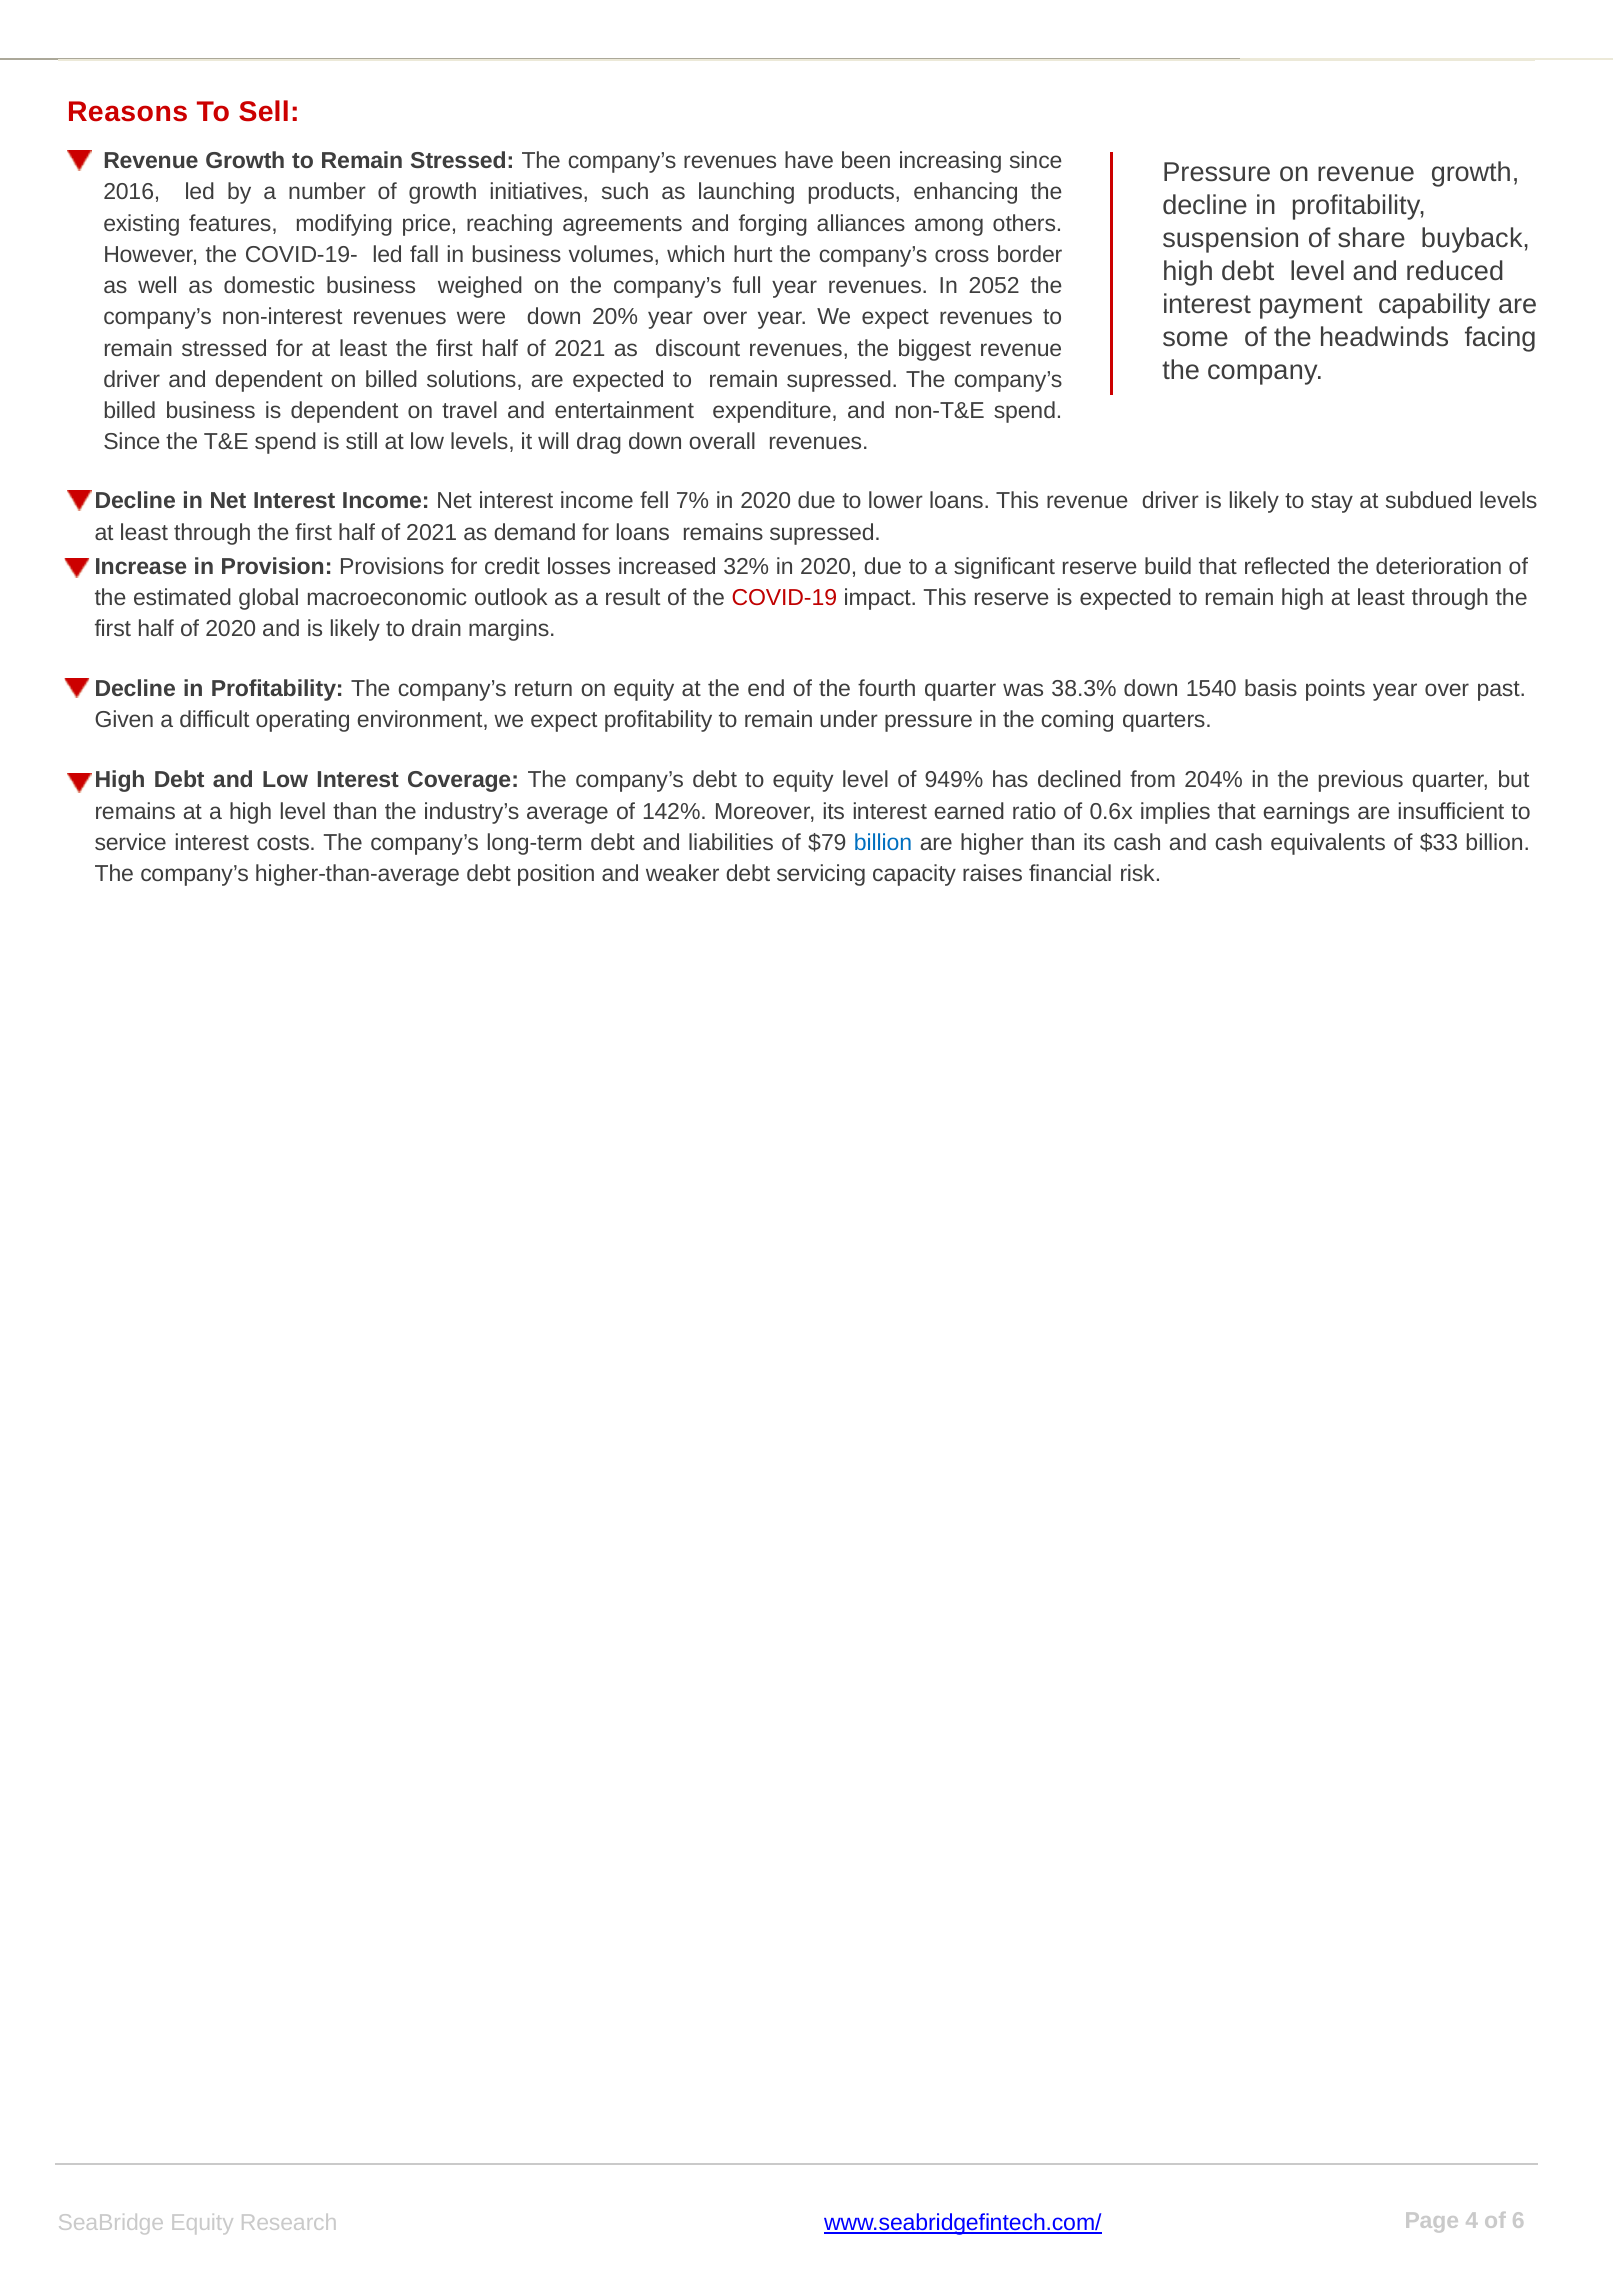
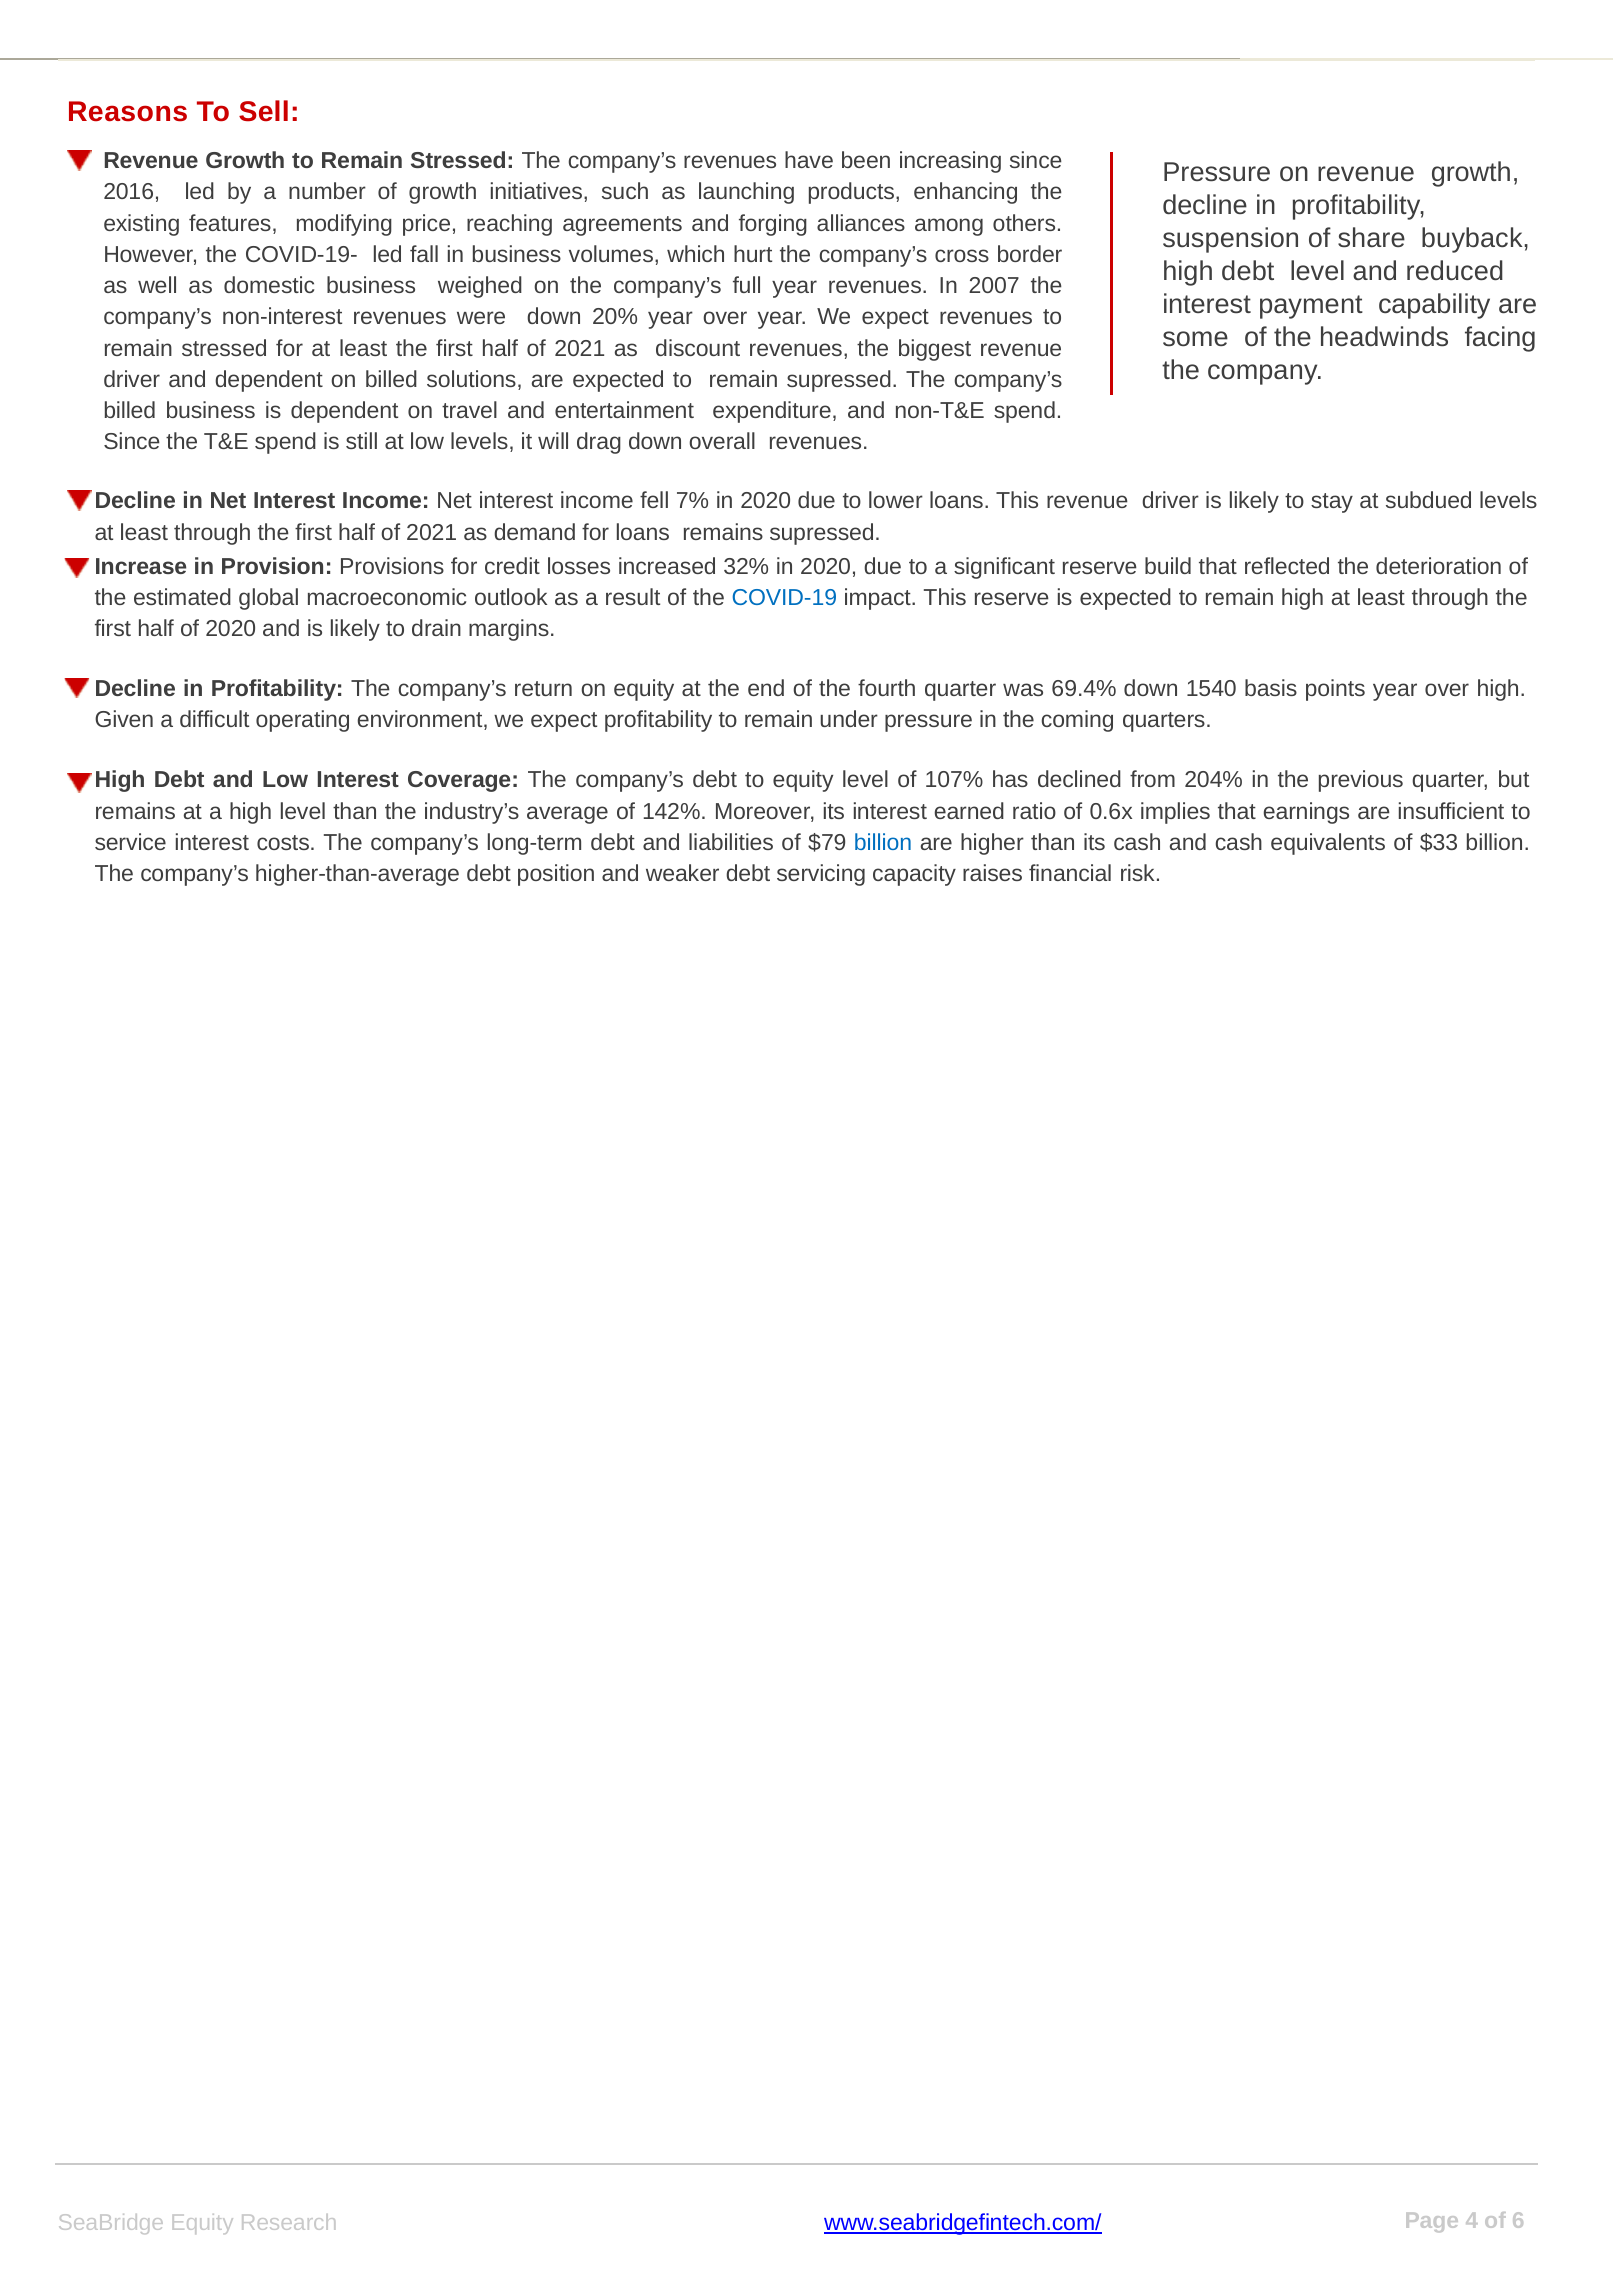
2052: 2052 -> 2007
COVID-19 colour: red -> blue
38.3%: 38.3% -> 69.4%
over past: past -> high
949%: 949% -> 107%
